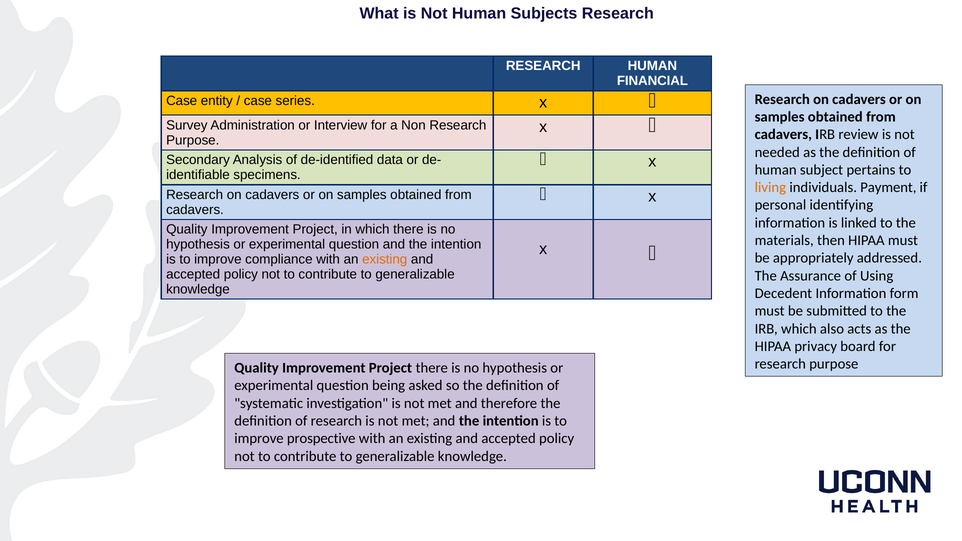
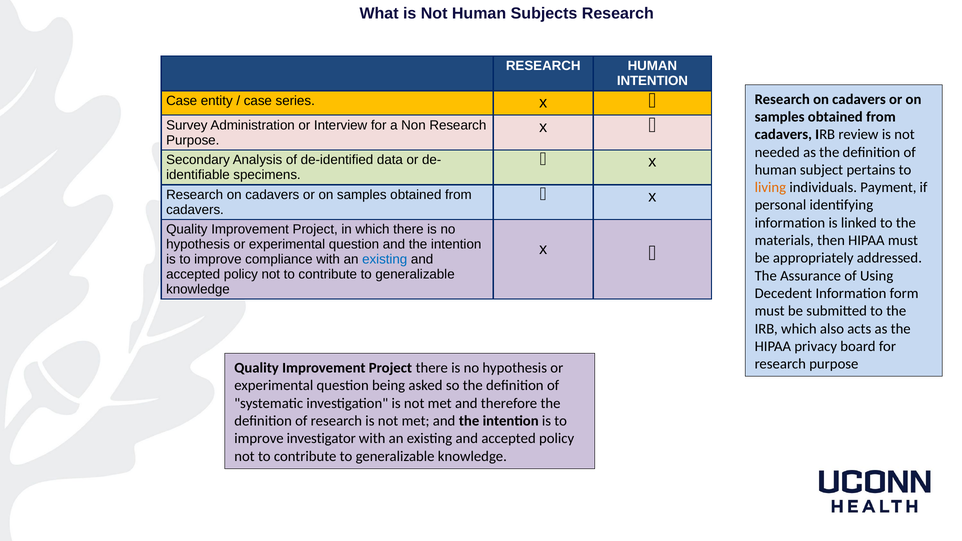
FINANCIAL at (652, 81): FINANCIAL -> INTENTION
existing at (385, 259) colour: orange -> blue
prospective: prospective -> investigator
